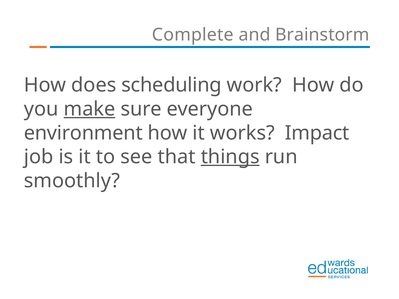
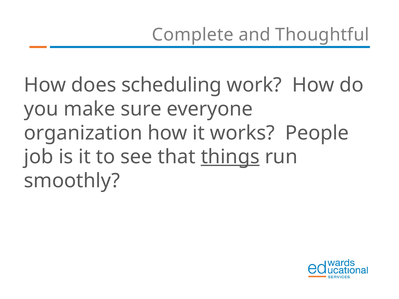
Brainstorm: Brainstorm -> Thoughtful
make underline: present -> none
environment: environment -> organization
Impact: Impact -> People
